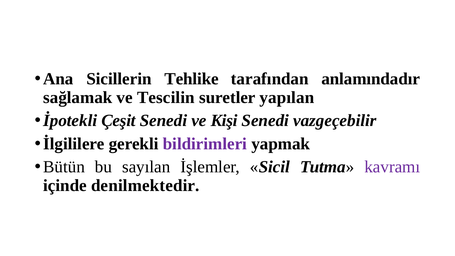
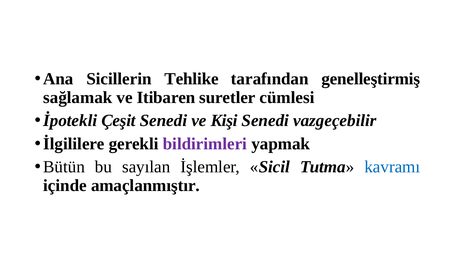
anlamındadır: anlamındadır -> genelleştirmiş
Tescilin: Tescilin -> Itibaren
yapılan: yapılan -> cümlesi
kavramı colour: purple -> blue
denilmektedir: denilmektedir -> amaçlanmıştır
